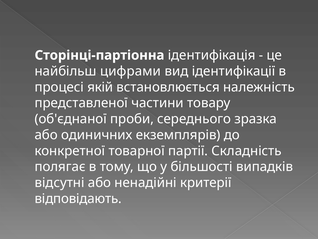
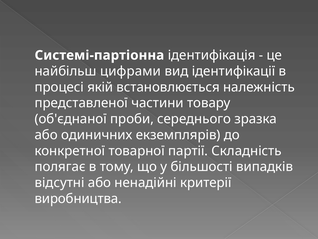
Сторінці-партіонна: Сторінці-партіонна -> Системі-партіонна
відповідають: відповідають -> виробництва
